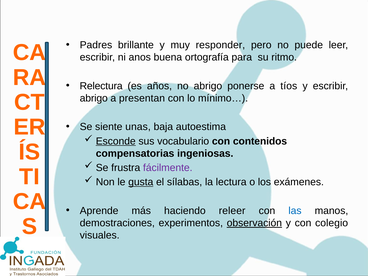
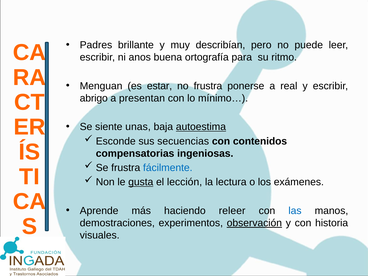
responder: responder -> describían
Relectura: Relectura -> Menguan
años: años -> estar
no abrigo: abrigo -> frustra
tíos: tíos -> real
autoestima underline: none -> present
Esconde underline: present -> none
vocabulario: vocabulario -> secuencias
fácilmente colour: purple -> blue
sílabas: sílabas -> lección
colegio: colegio -> historia
